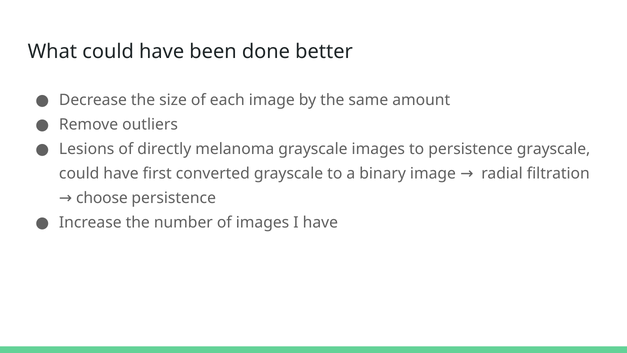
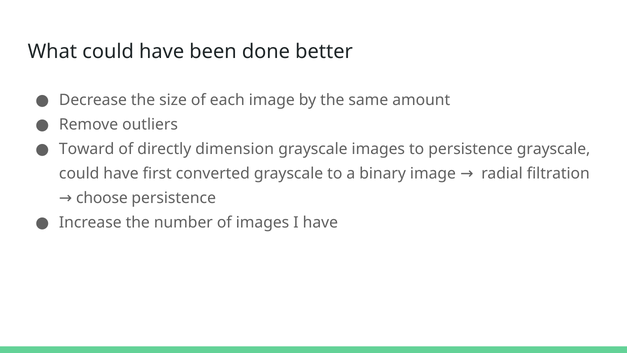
Lesions: Lesions -> Toward
melanoma: melanoma -> dimension
